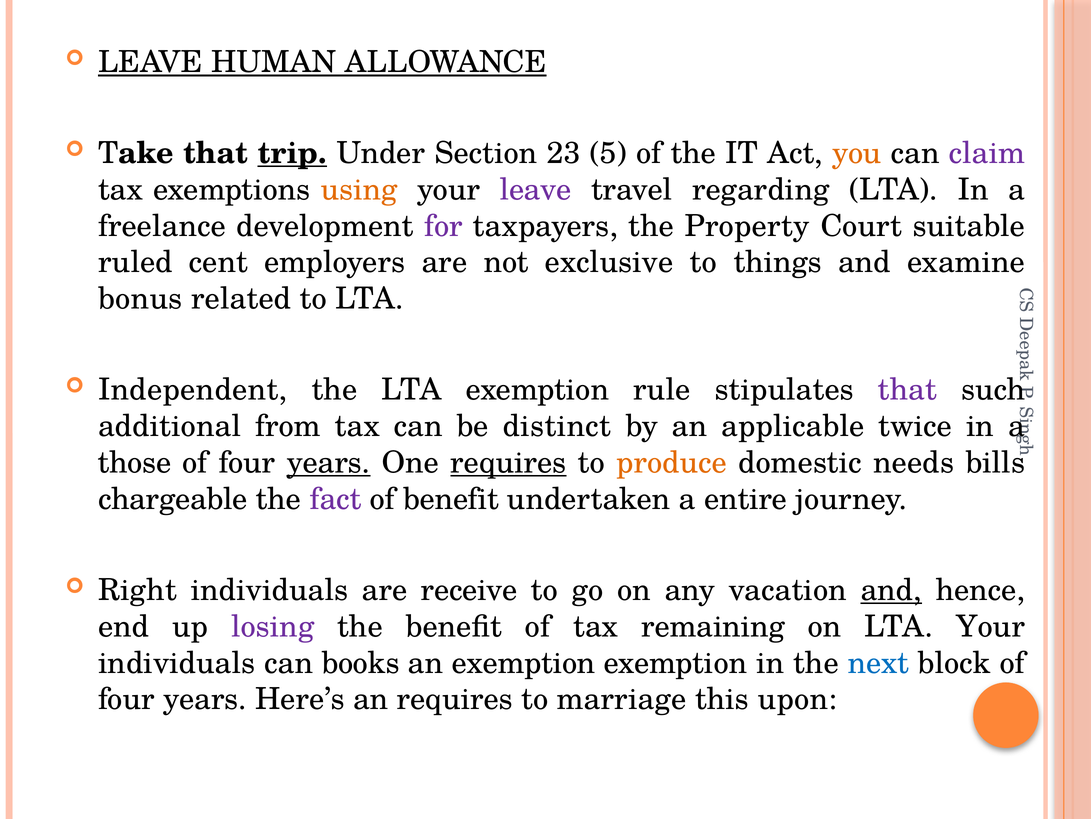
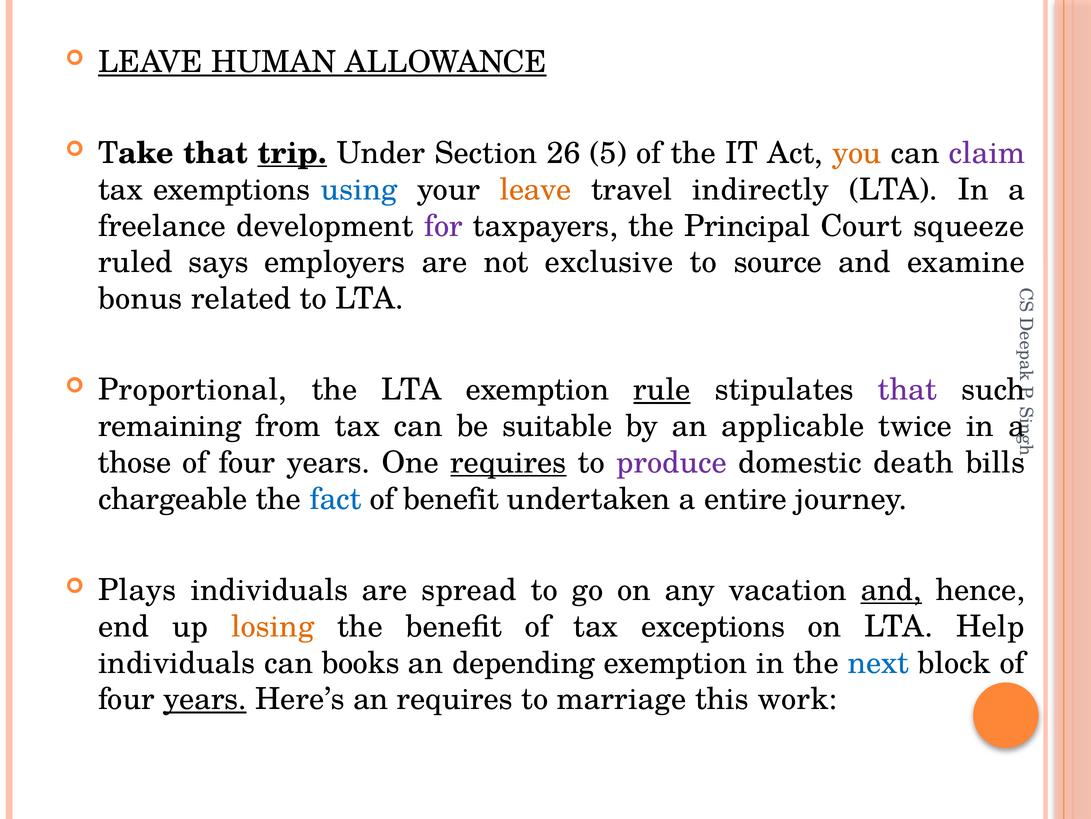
23: 23 -> 26
using colour: orange -> blue
leave at (536, 189) colour: purple -> orange
regarding: regarding -> indirectly
Property: Property -> Principal
suitable: suitable -> squeeze
cent: cent -> says
things: things -> source
Independent: Independent -> Proportional
rule underline: none -> present
additional: additional -> remaining
distinct: distinct -> suitable
years at (328, 462) underline: present -> none
produce colour: orange -> purple
needs: needs -> death
fact colour: purple -> blue
Right: Right -> Plays
receive: receive -> spread
losing colour: purple -> orange
remaining: remaining -> exceptions
LTA Your: Your -> Help
an exemption: exemption -> depending
years at (205, 699) underline: none -> present
upon: upon -> work
